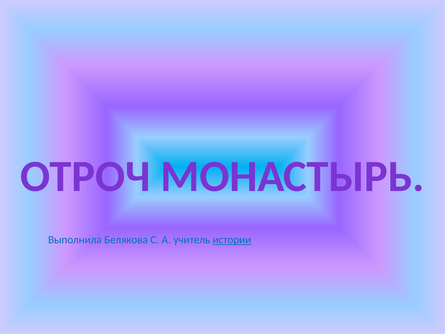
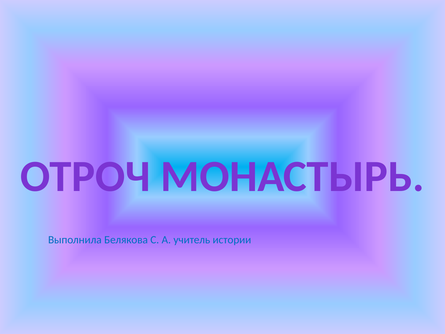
истории underline: present -> none
